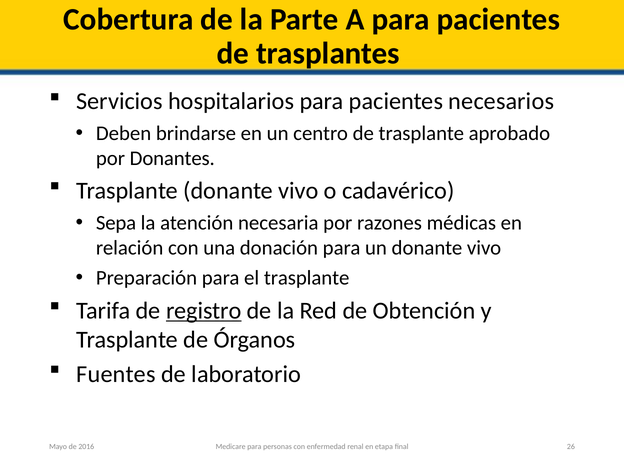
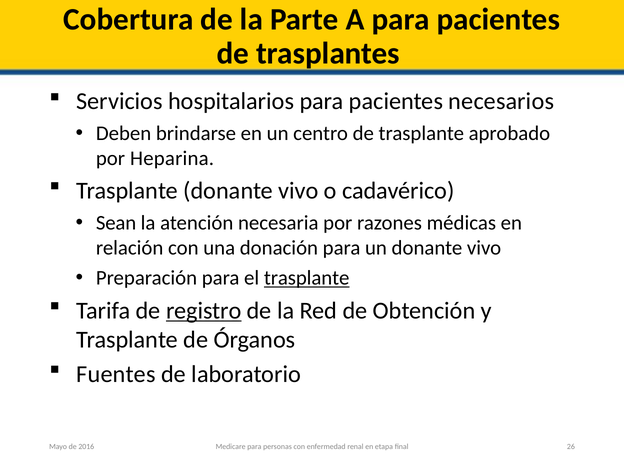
Donantes: Donantes -> Heparina
Sepa: Sepa -> Sean
trasplante at (307, 278) underline: none -> present
